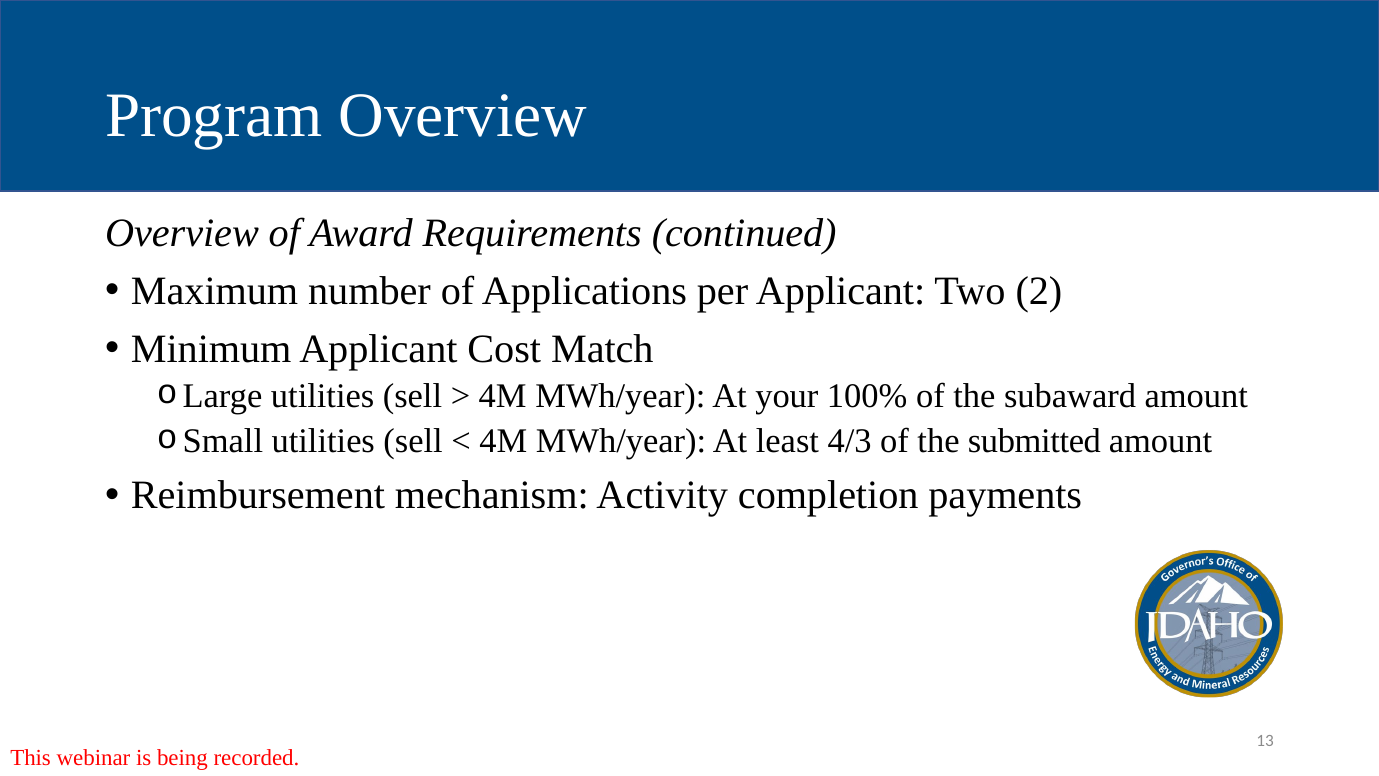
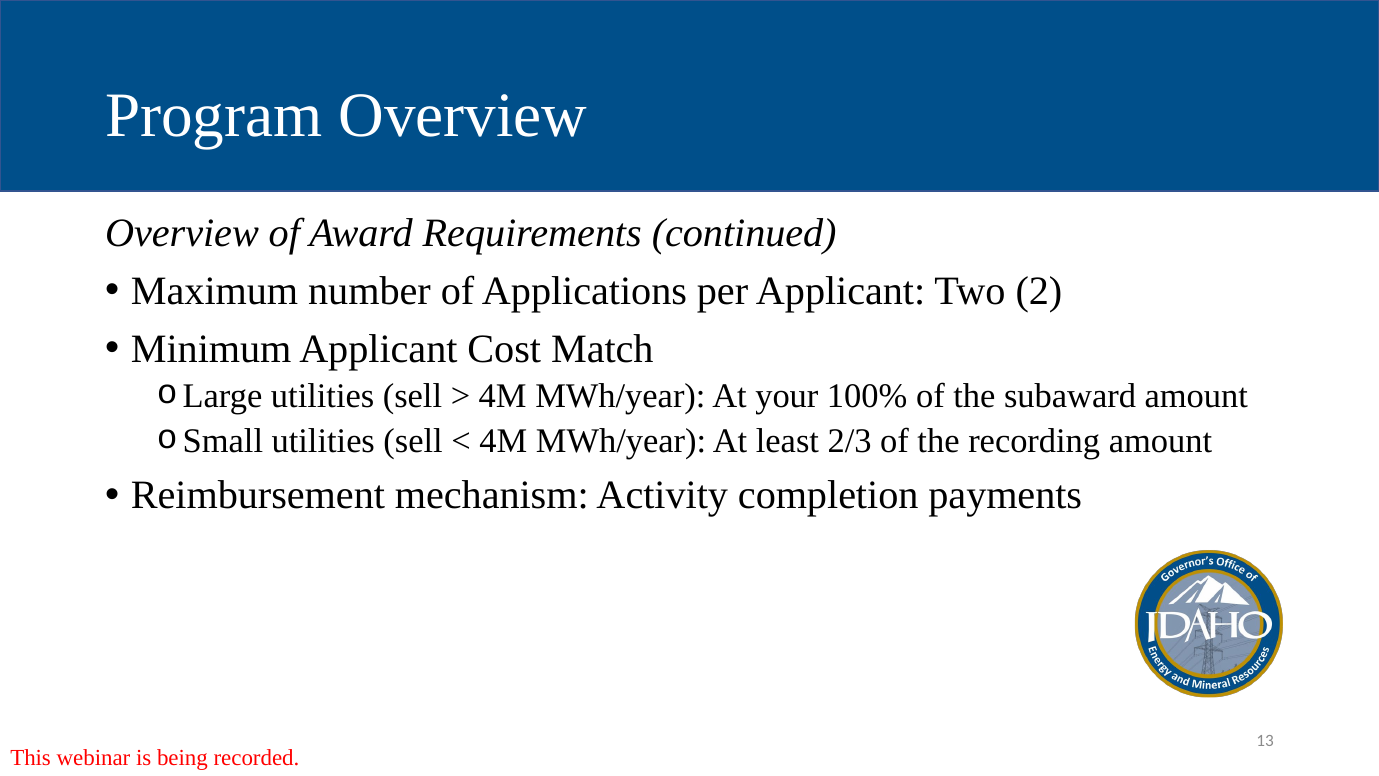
4/3: 4/3 -> 2/3
submitted: submitted -> recording
